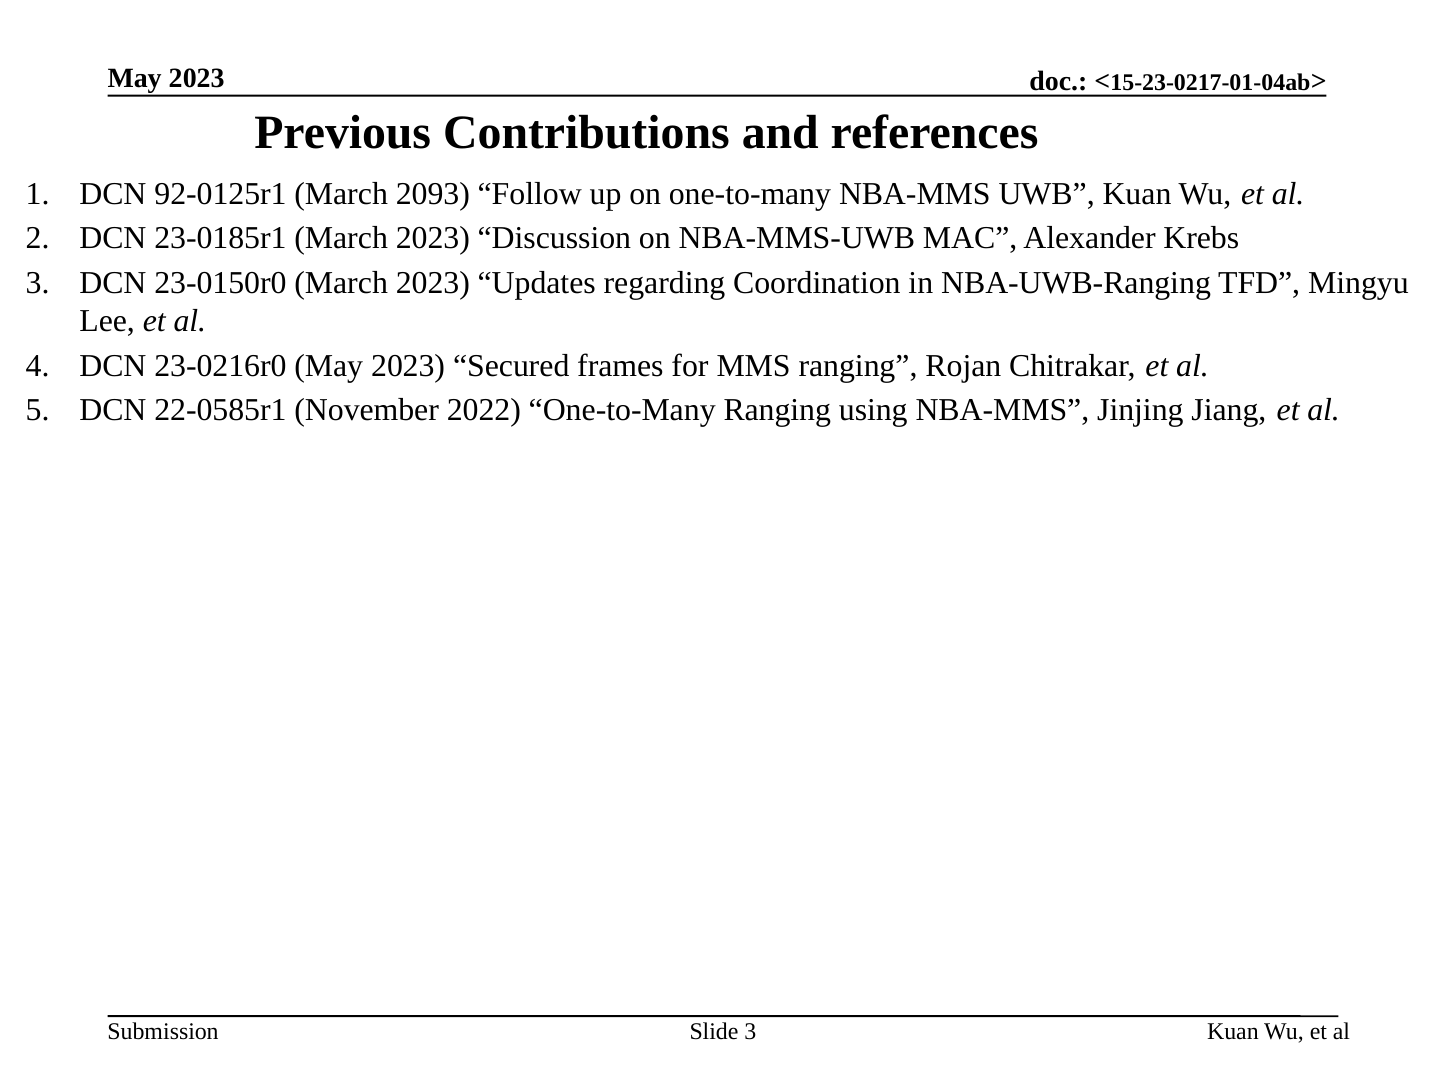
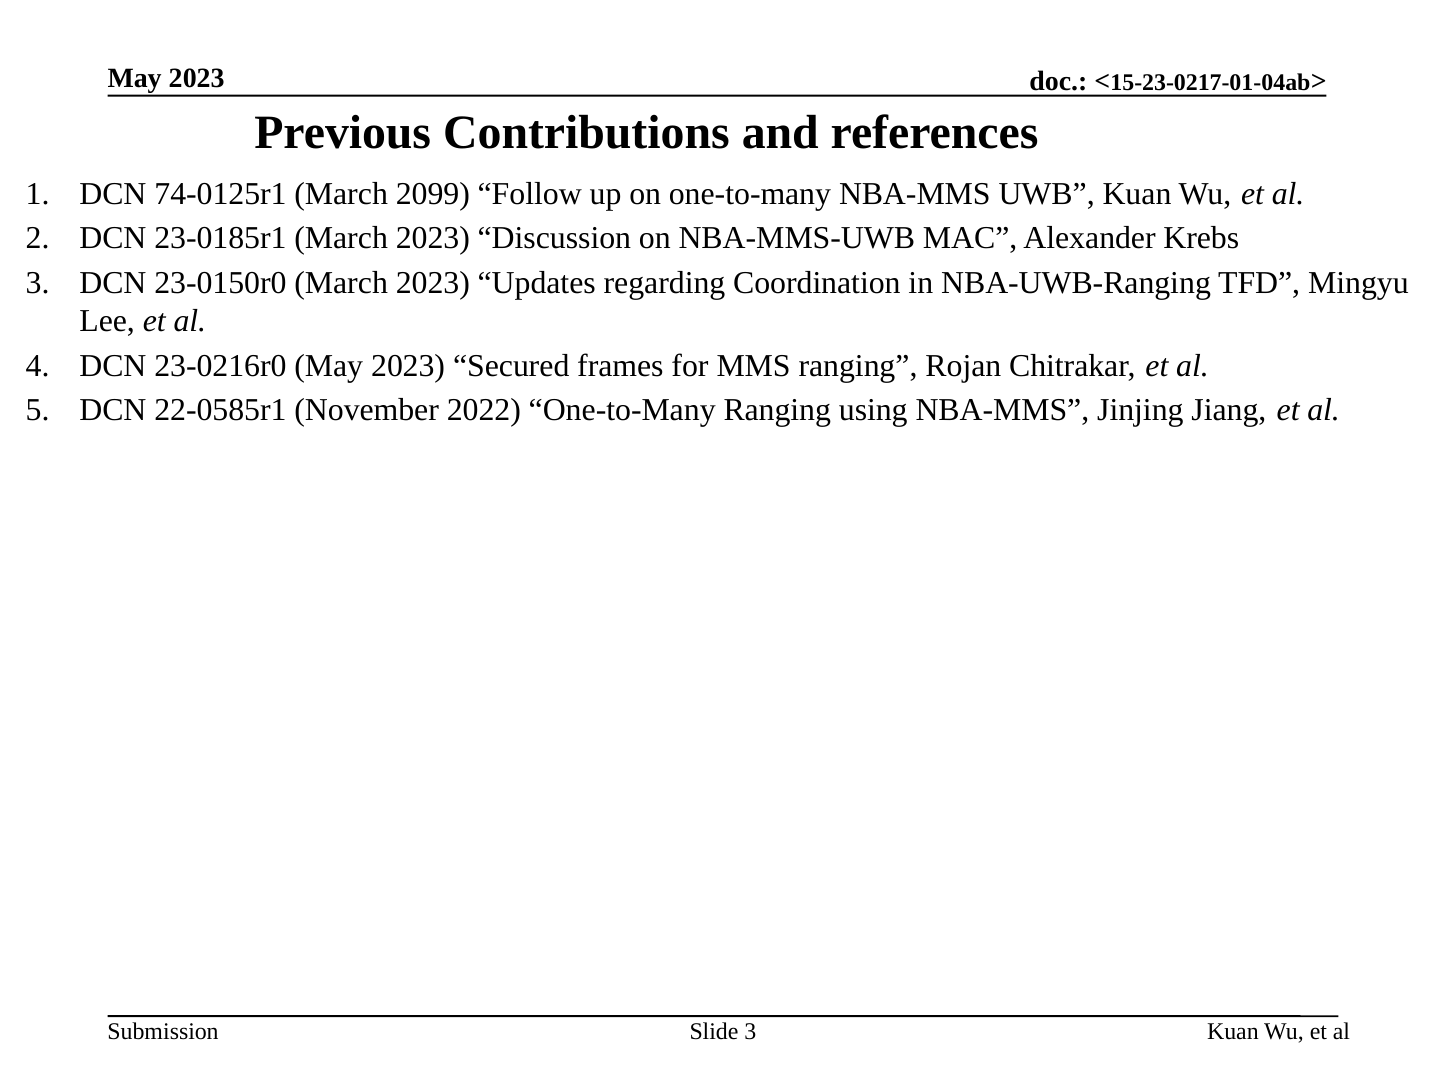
92-0125r1: 92-0125r1 -> 74-0125r1
2093: 2093 -> 2099
